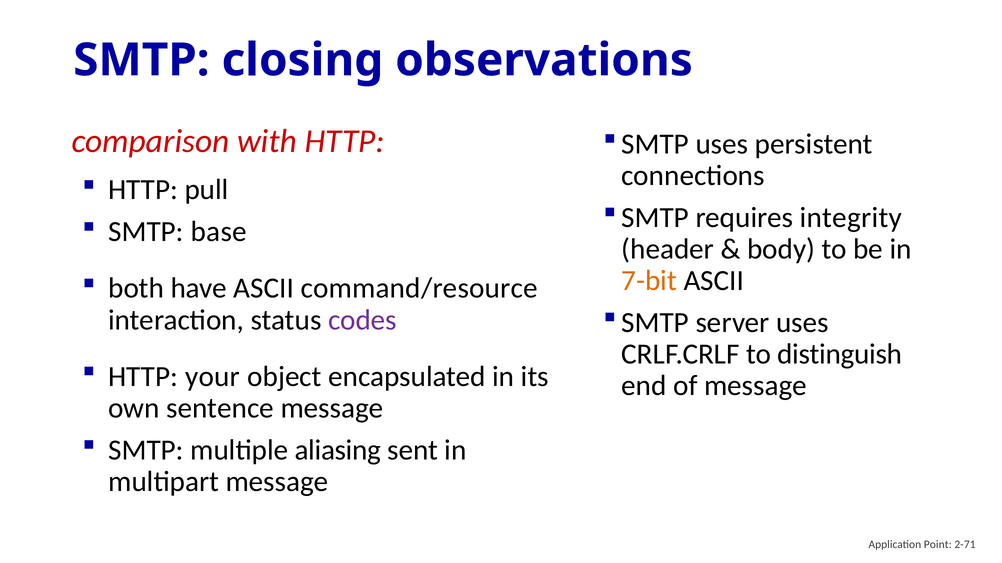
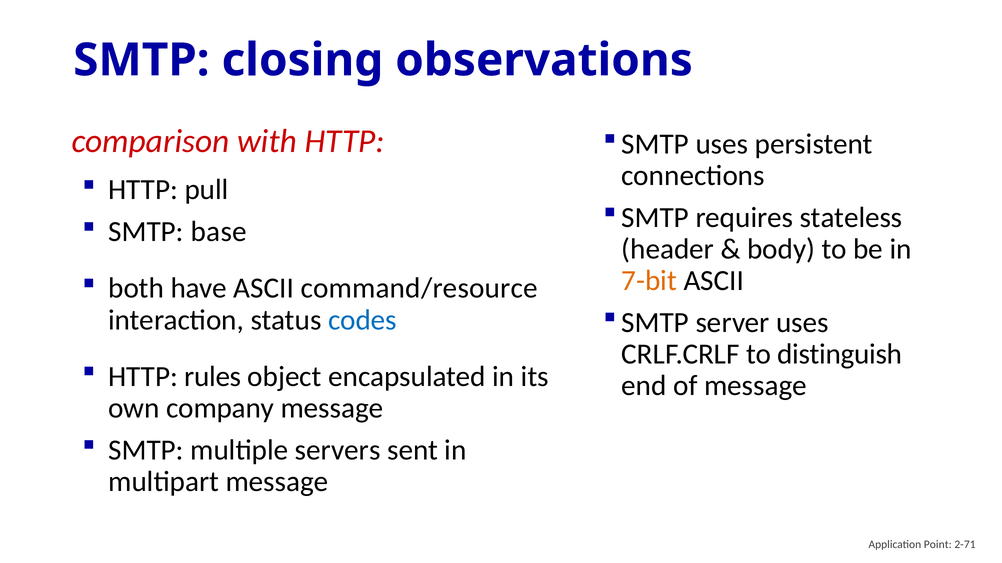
integrity: integrity -> stateless
codes colour: purple -> blue
your: your -> rules
sentence: sentence -> company
aliasing: aliasing -> servers
